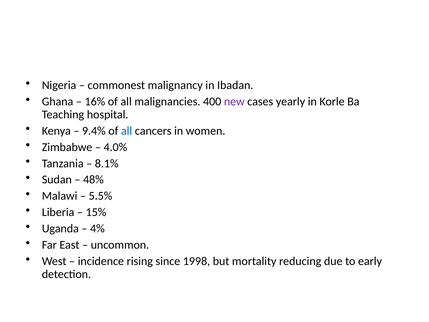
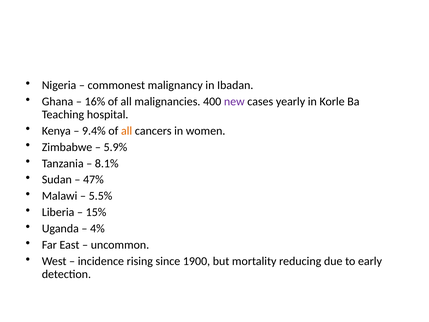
all at (127, 131) colour: blue -> orange
4.0%: 4.0% -> 5.9%
48%: 48% -> 47%
1998: 1998 -> 1900
